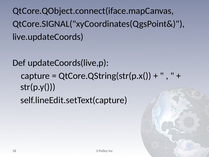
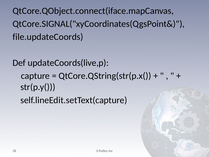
live.updateCoords: live.updateCoords -> file.updateCoords
